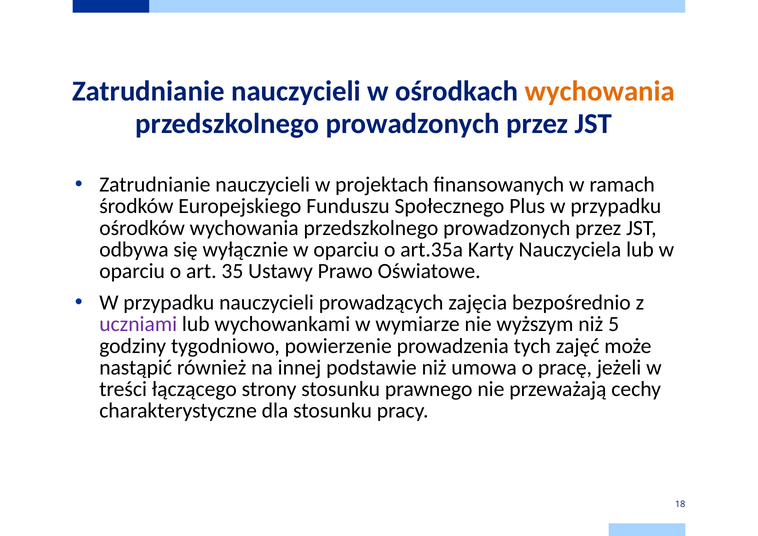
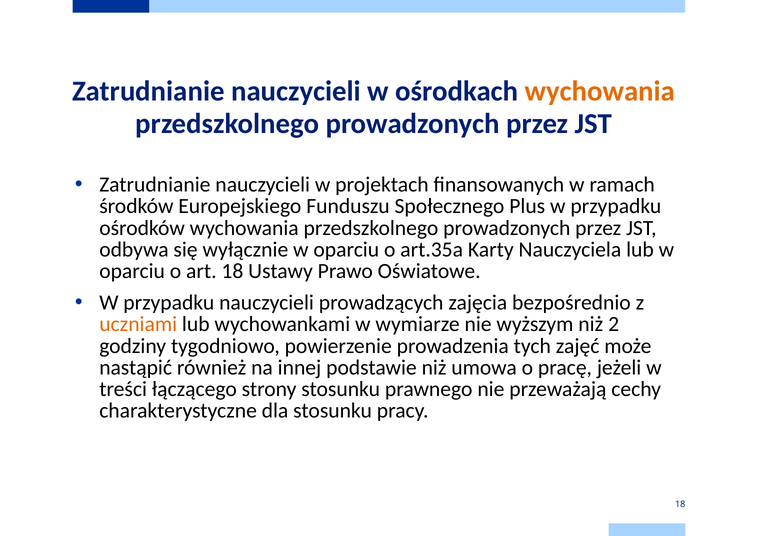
art 35: 35 -> 18
uczniami colour: purple -> orange
5: 5 -> 2
